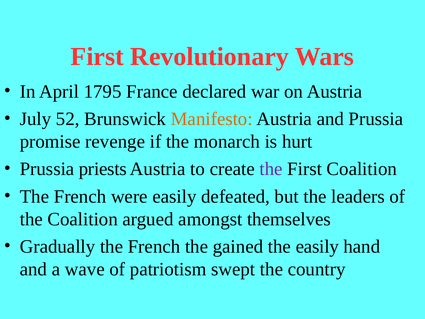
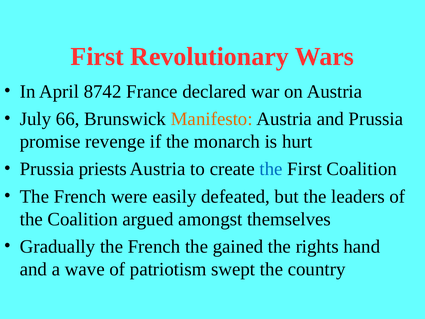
1795: 1795 -> 8742
52: 52 -> 66
the at (271, 169) colour: purple -> blue
the easily: easily -> rights
